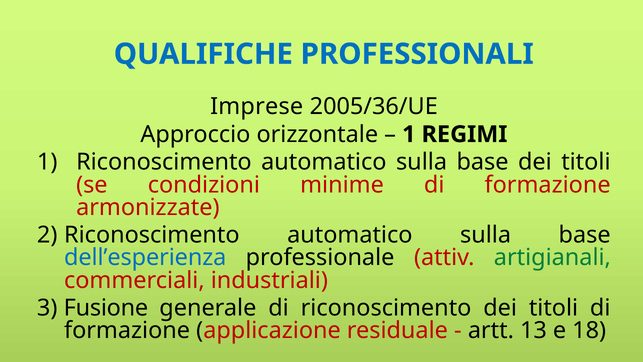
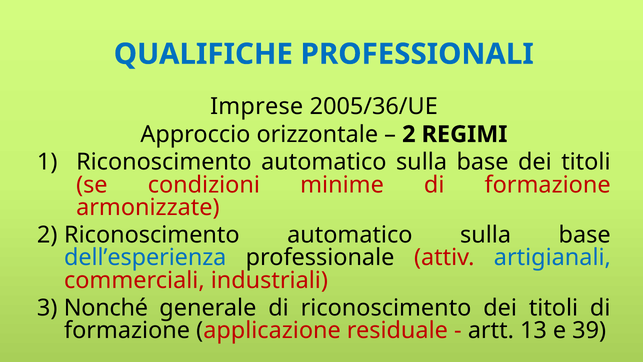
1 at (409, 134): 1 -> 2
artigianali colour: green -> blue
Fusione: Fusione -> Nonché
18: 18 -> 39
